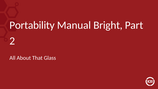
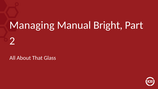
Portability: Portability -> Managing
